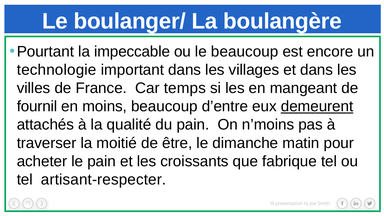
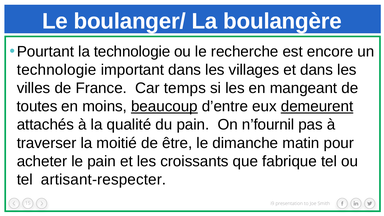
la impeccable: impeccable -> technologie
le beaucoup: beaucoup -> recherche
fournil: fournil -> toutes
beaucoup at (164, 106) underline: none -> present
n’moins: n’moins -> n’fournil
